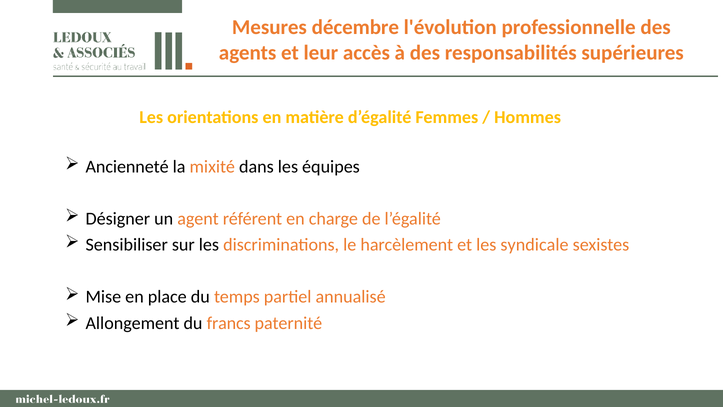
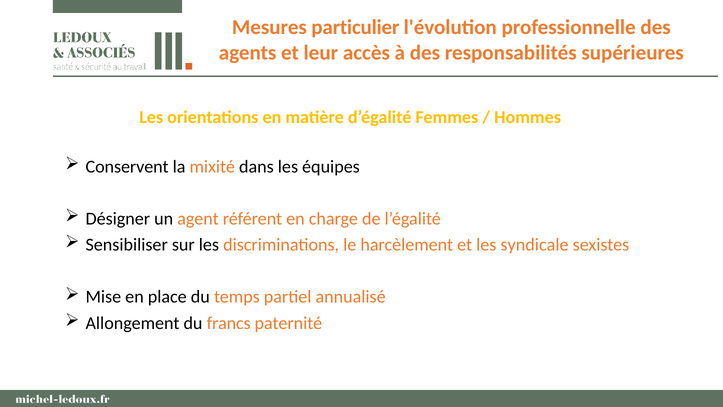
décembre: décembre -> particulier
Ancienneté: Ancienneté -> Conservent
